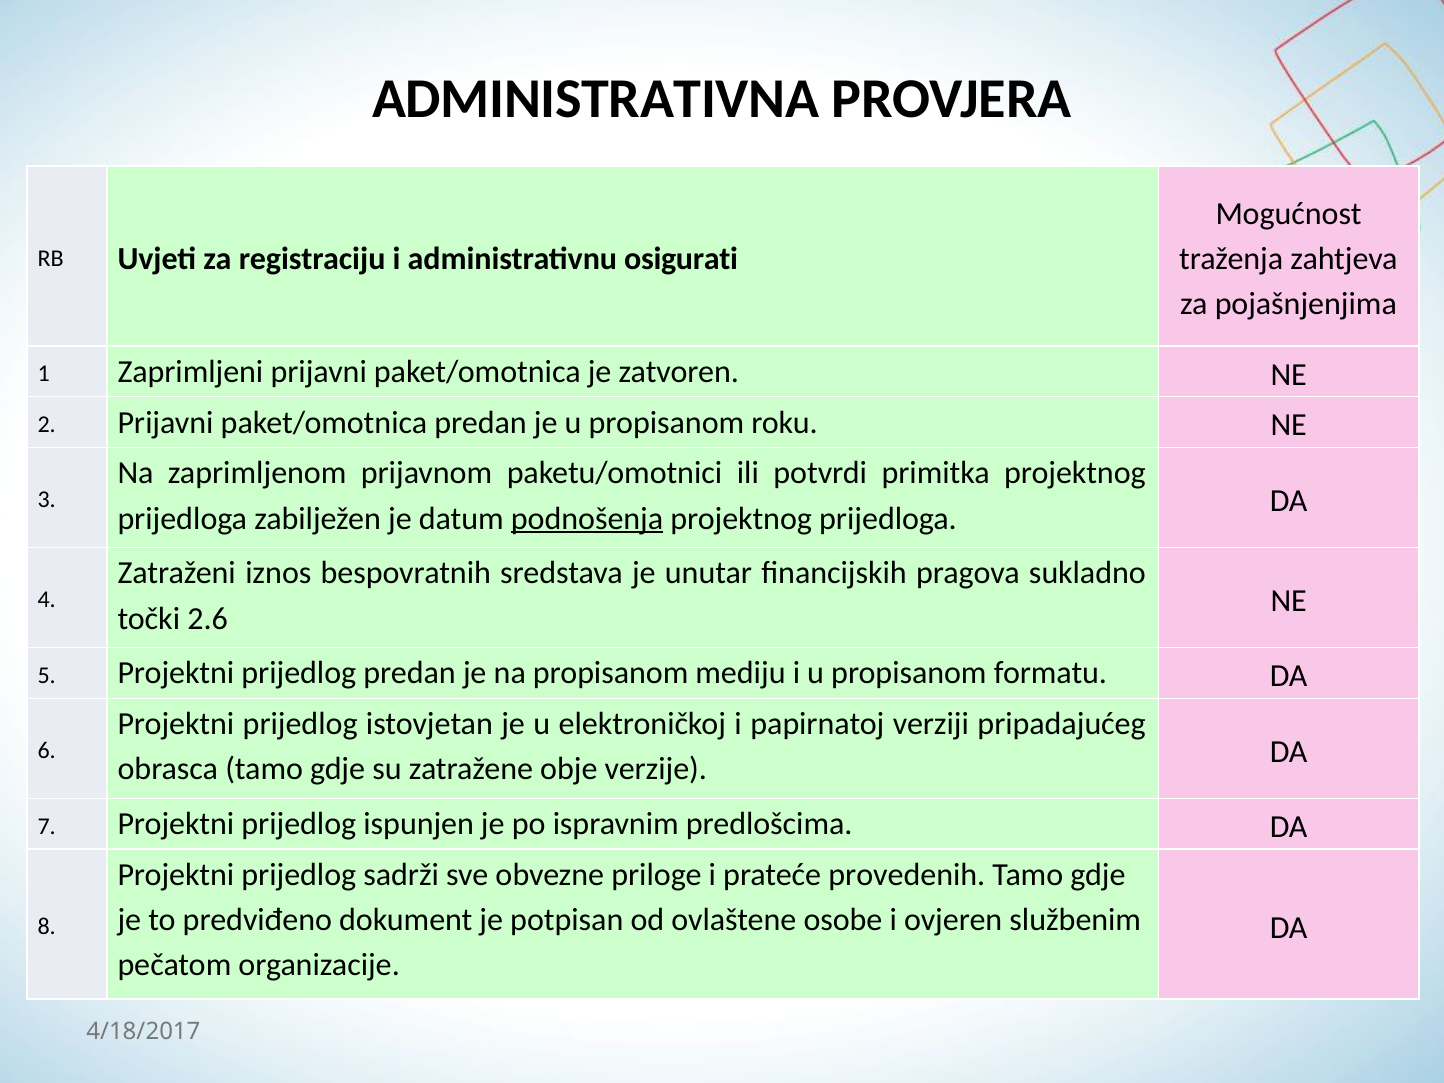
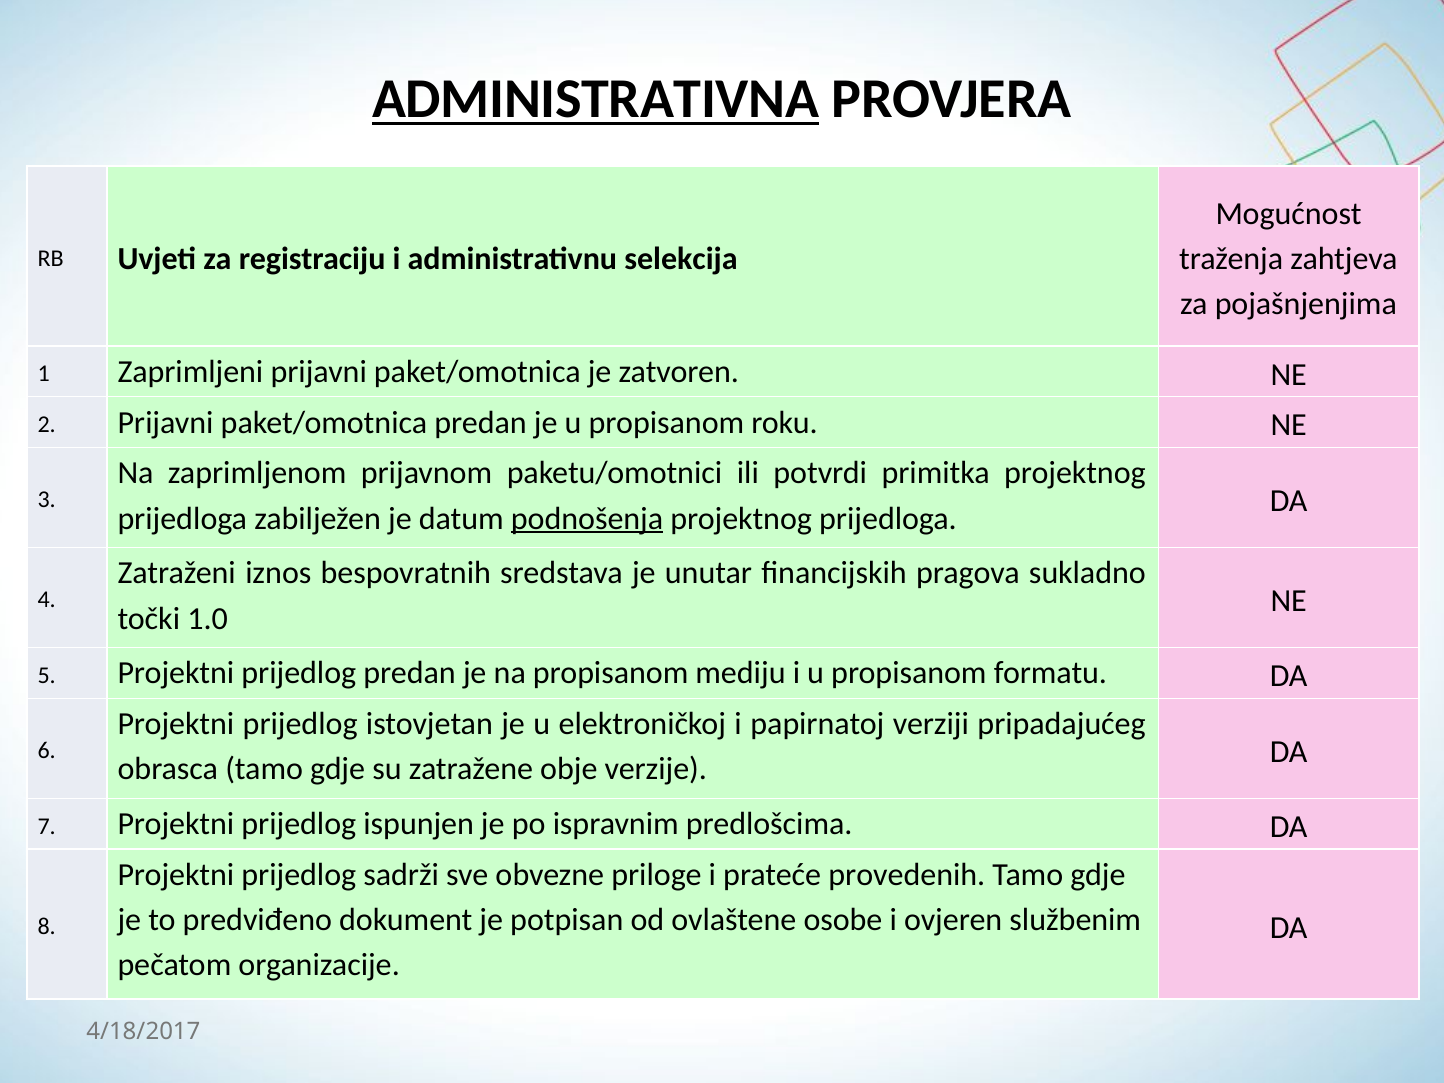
ADMINISTRATIVNA underline: none -> present
osigurati: osigurati -> selekcija
2.6: 2.6 -> 1.0
